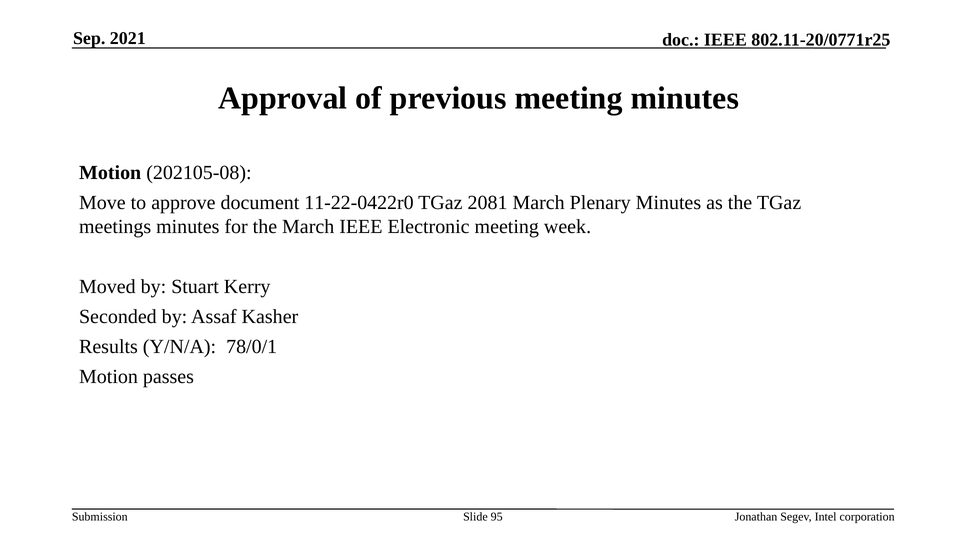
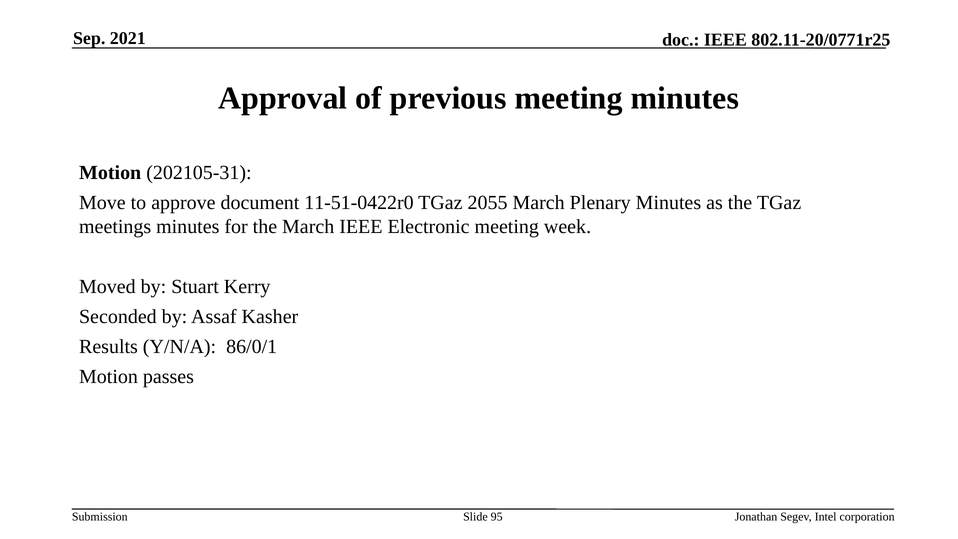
202105-08: 202105-08 -> 202105-31
11-22-0422r0: 11-22-0422r0 -> 11-51-0422r0
2081: 2081 -> 2055
78/0/1: 78/0/1 -> 86/0/1
